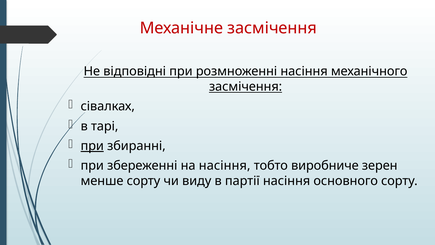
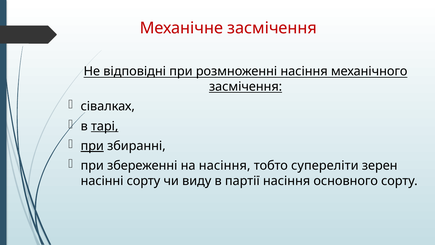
тарі underline: none -> present
виробниче: виробниче -> супереліти
менше: менше -> насінні
